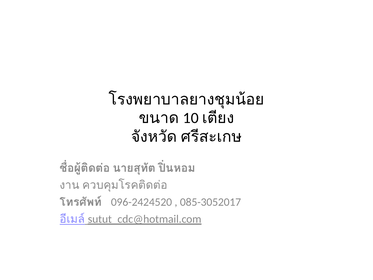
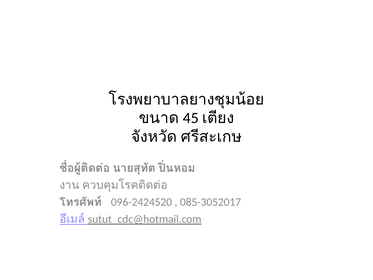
10: 10 -> 45
